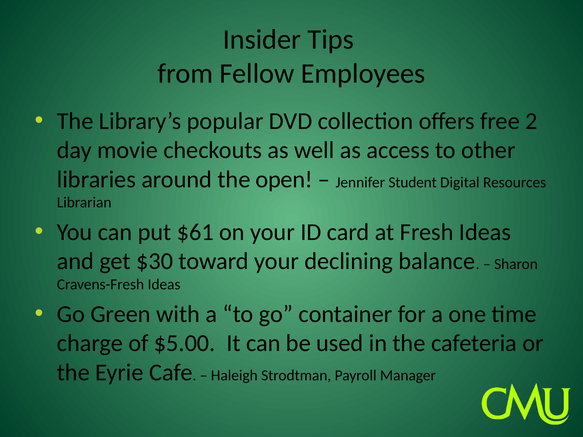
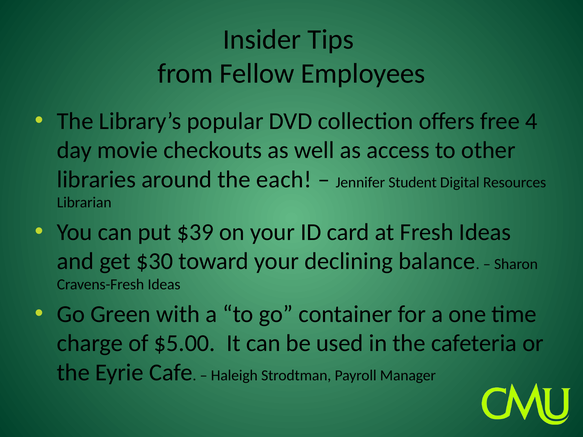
2: 2 -> 4
open: open -> each
$61: $61 -> $39
